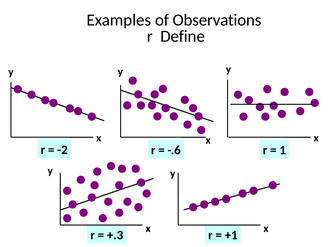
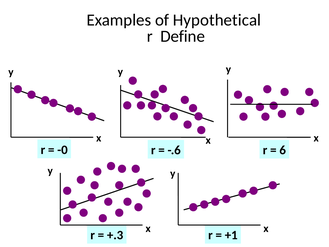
Observations: Observations -> Hypothetical
-2: -2 -> -0
1: 1 -> 6
